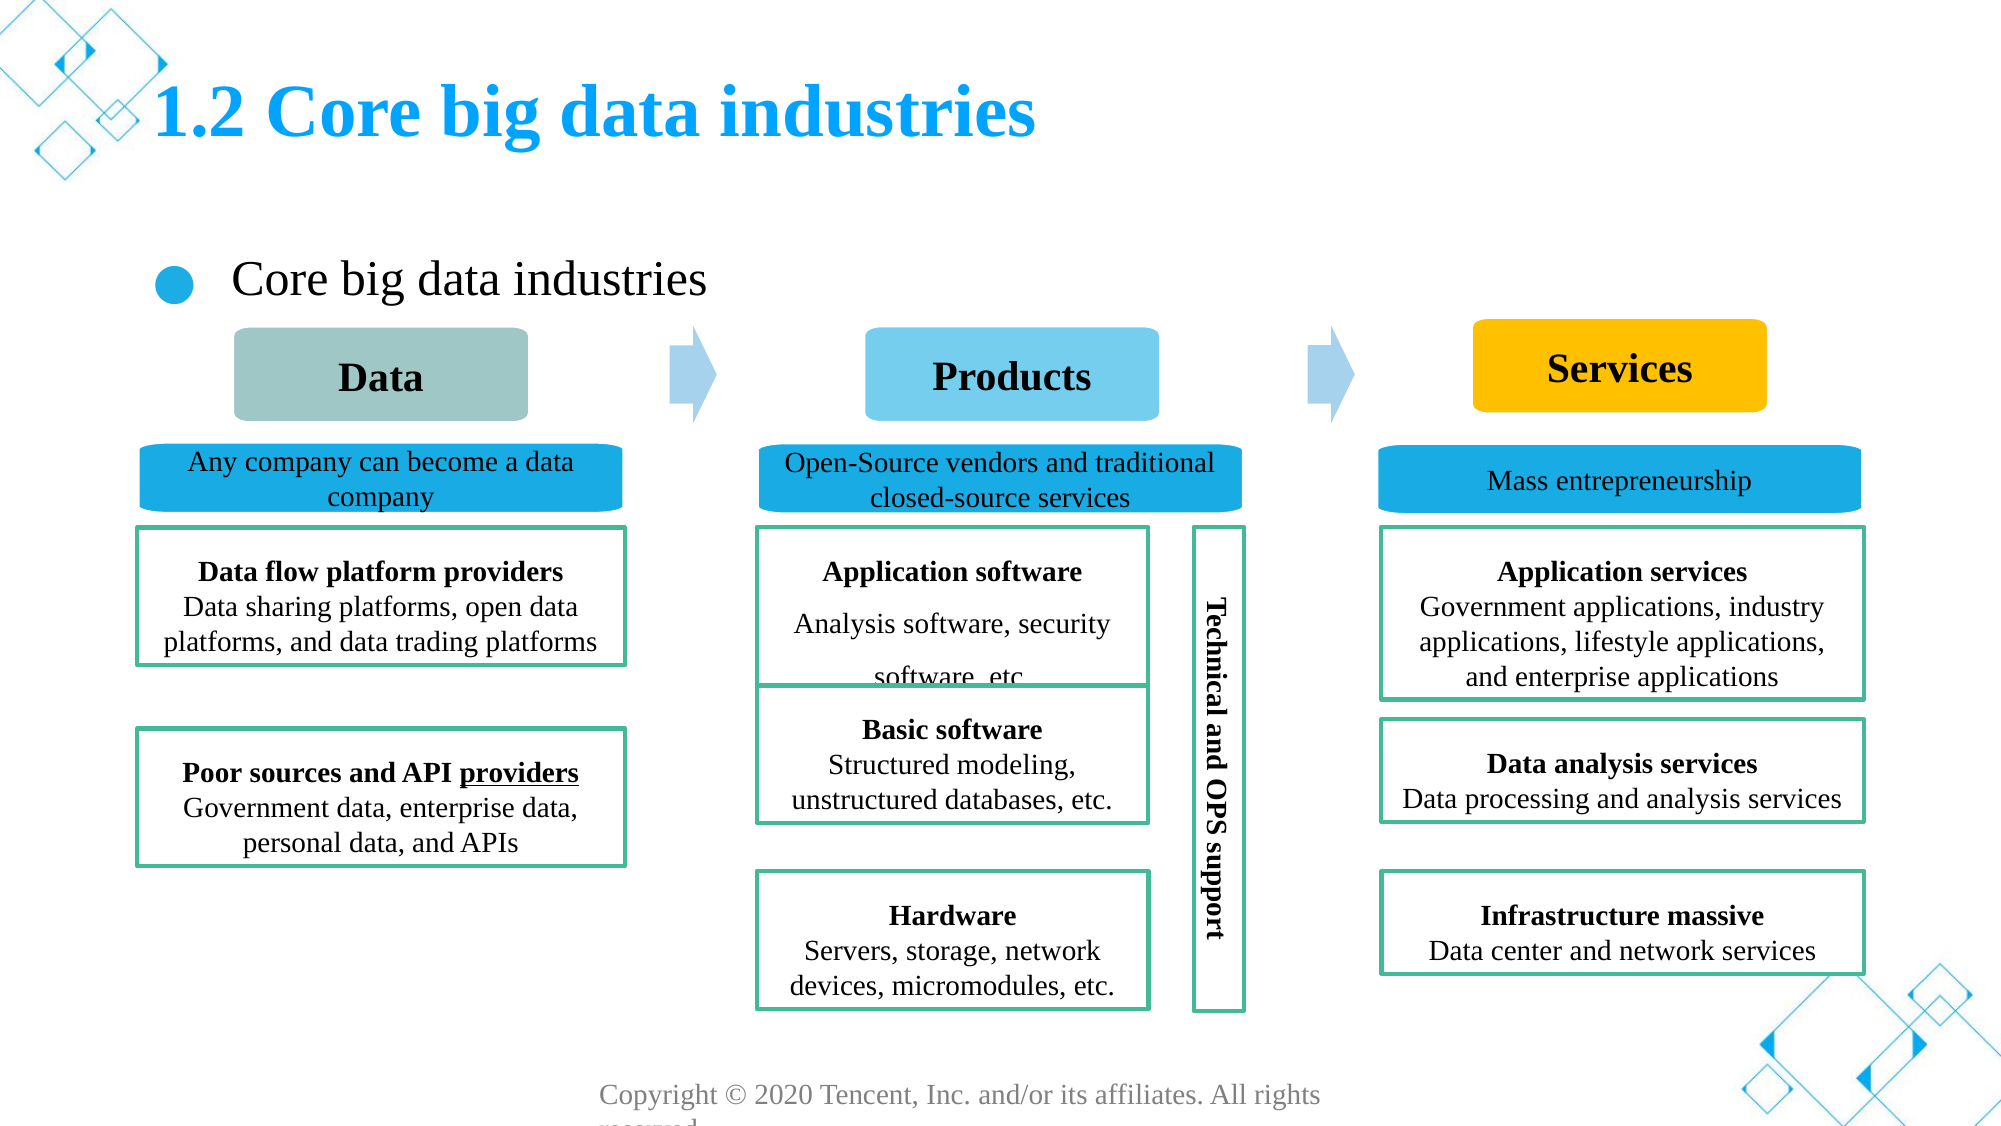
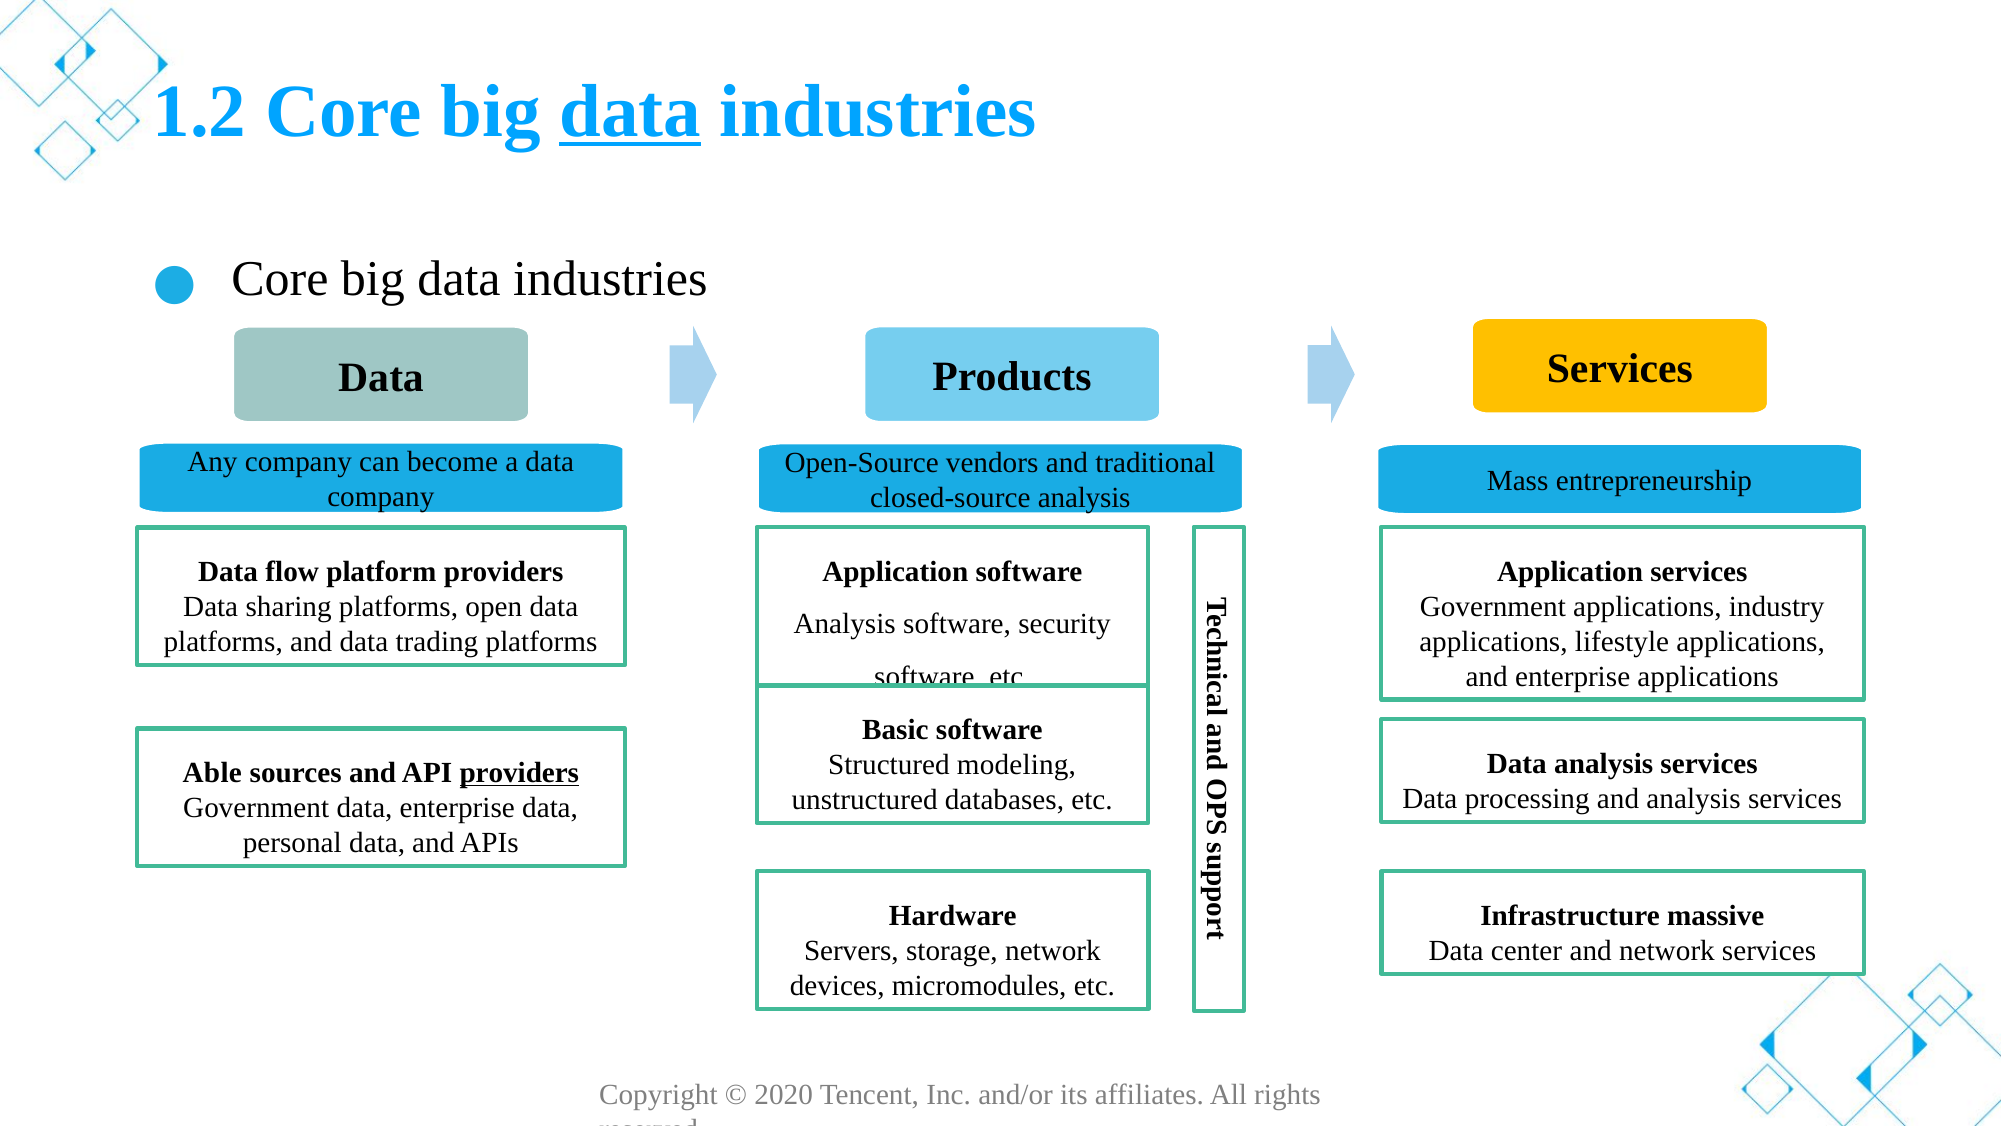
data at (630, 112) underline: none -> present
closed-source services: services -> analysis
Poor: Poor -> Able
